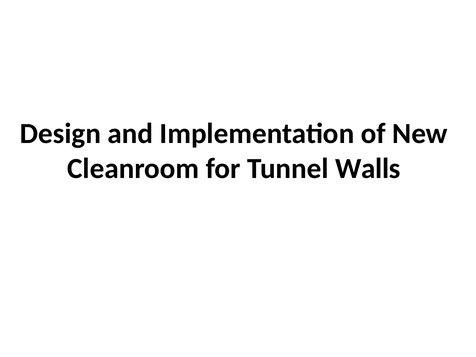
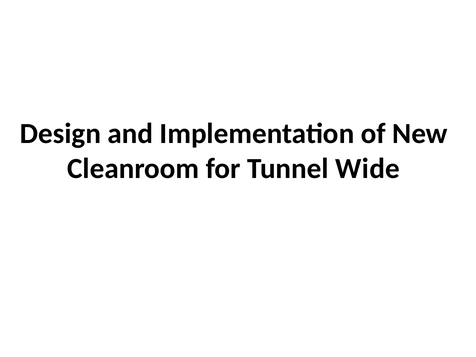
Walls: Walls -> Wide
